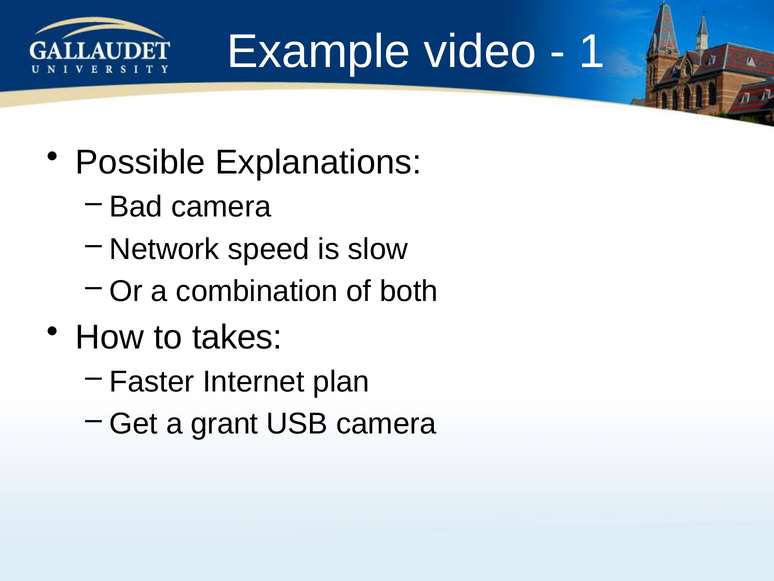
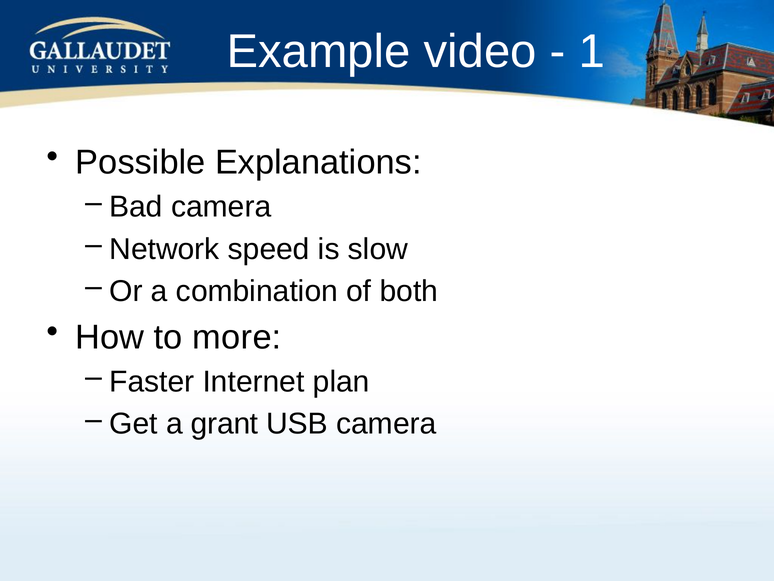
takes: takes -> more
